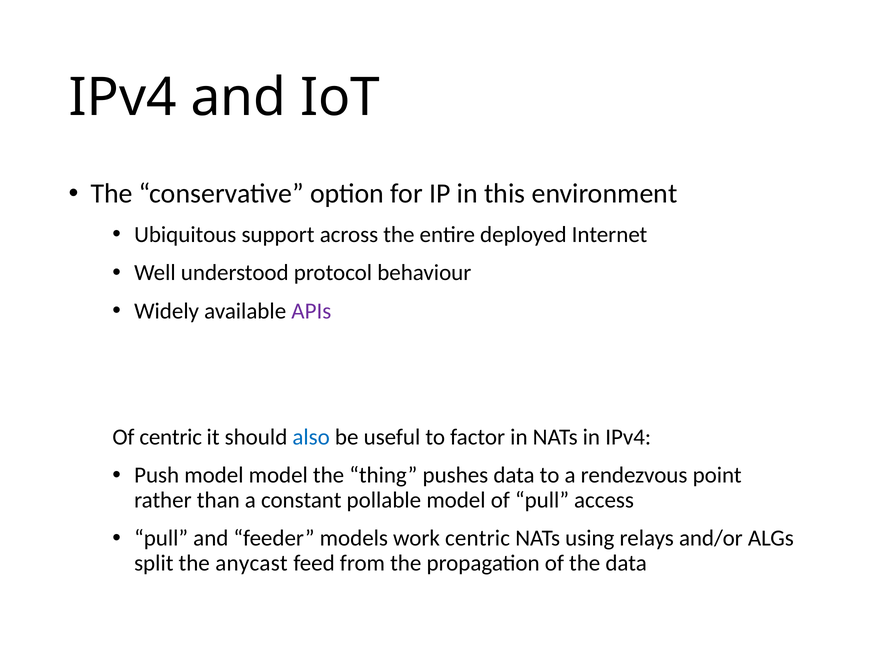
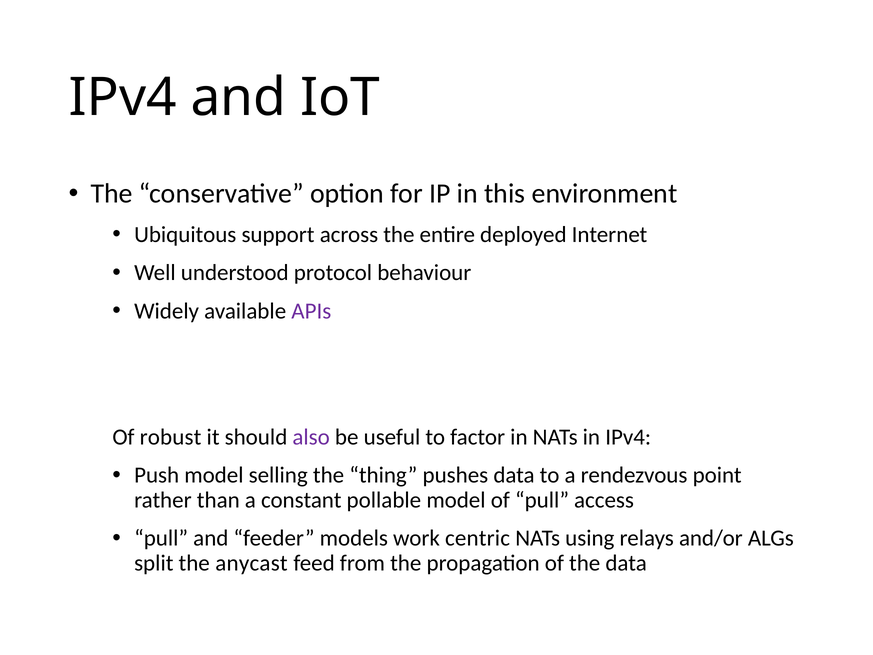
Of centric: centric -> robust
also colour: blue -> purple
model model: model -> selling
